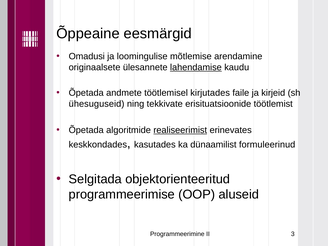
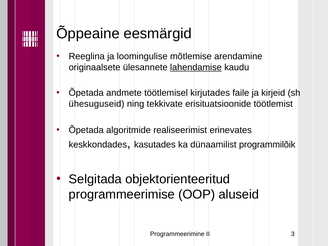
Omadusi: Omadusi -> Reeglina
realiseerimist underline: present -> none
formuleerinud: formuleerinud -> programmilõik
